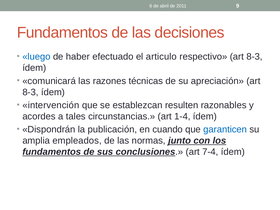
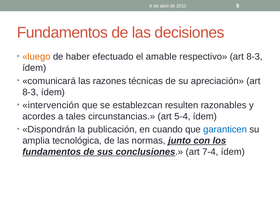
luego colour: blue -> orange
articulo: articulo -> amable
1-4: 1-4 -> 5-4
empleados: empleados -> tecnológica
